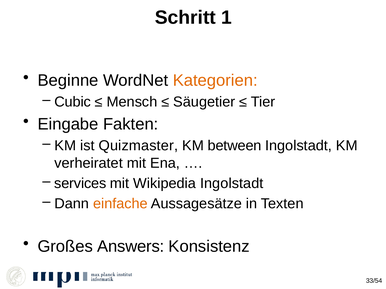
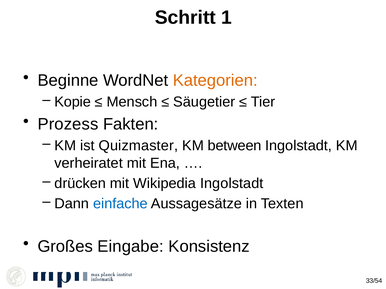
Cubic: Cubic -> Kopie
Eingabe: Eingabe -> Prozess
services: services -> drücken
einfache colour: orange -> blue
Answers: Answers -> Eingabe
